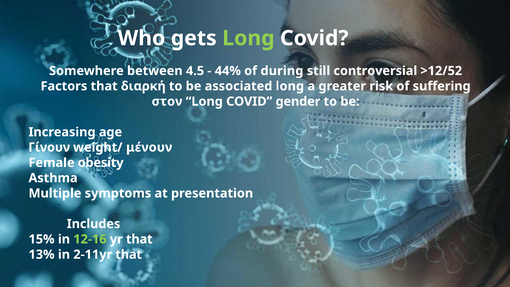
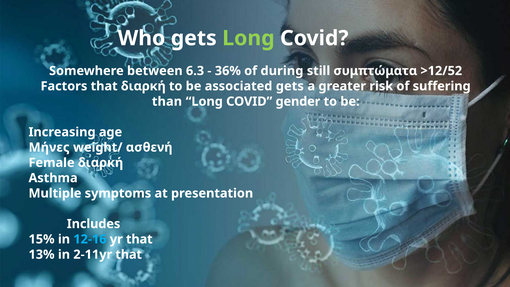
4.5: 4.5 -> 6.3
44%: 44% -> 36%
controversial: controversial -> συμπτώματα
associated long: long -> gets
στον: στον -> than
Γίνουν: Γίνουν -> Μήνες
μένουν: μένουν -> ασθενή
Female obesity: obesity -> διαρκή
12-16 colour: light green -> light blue
